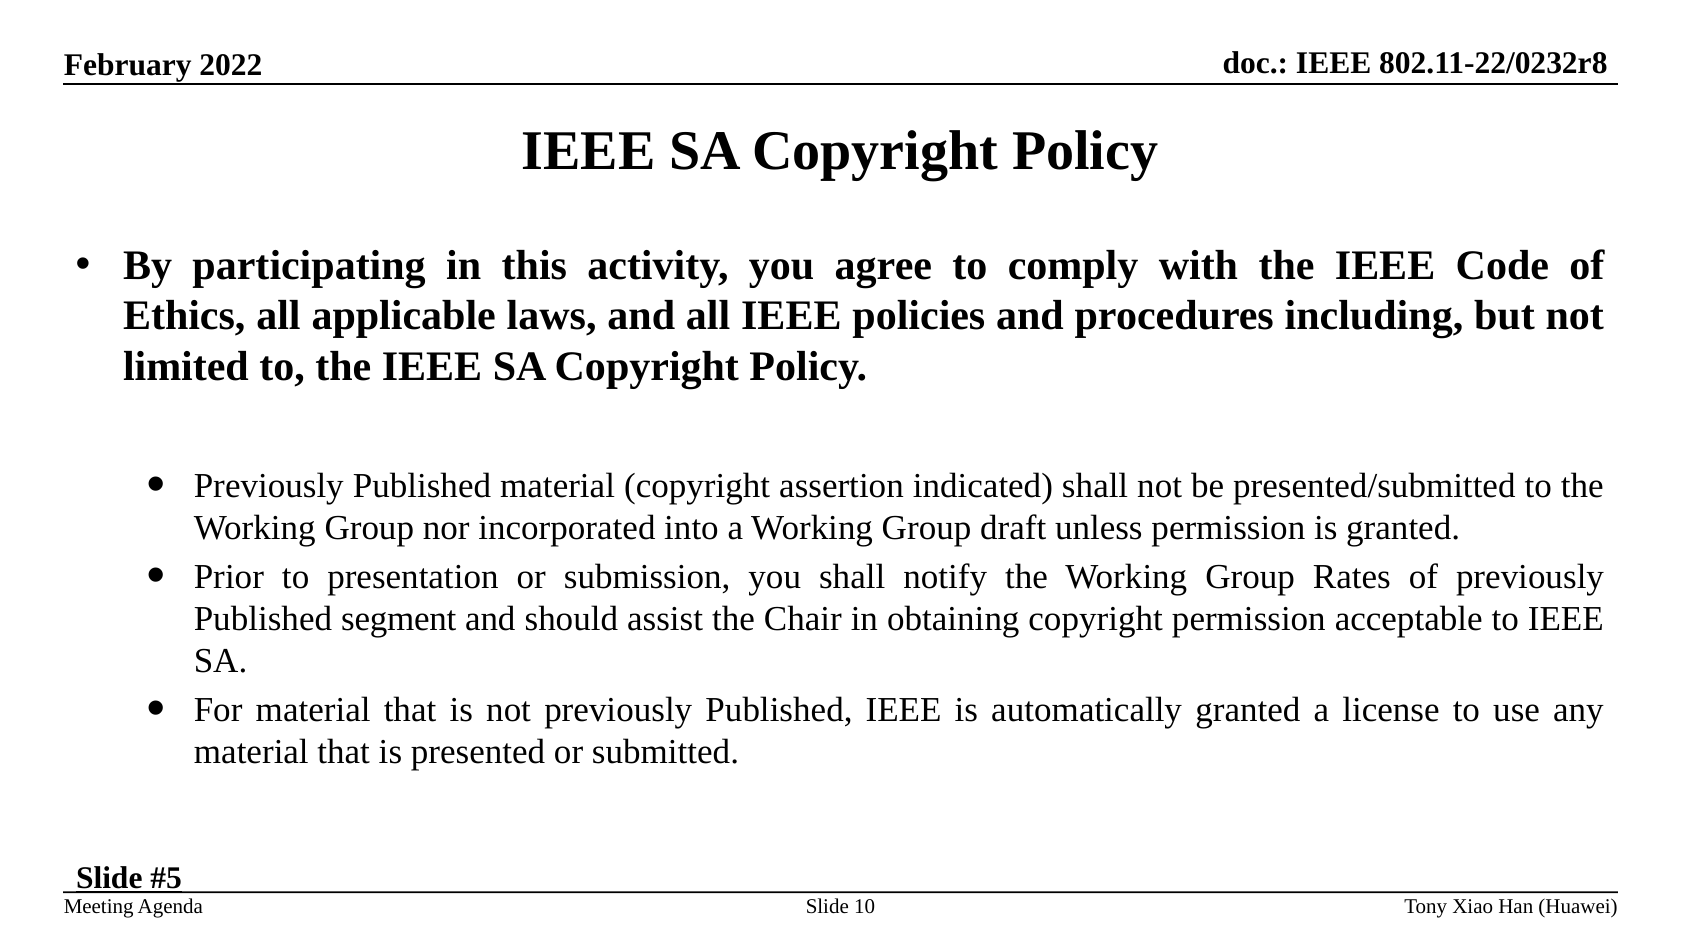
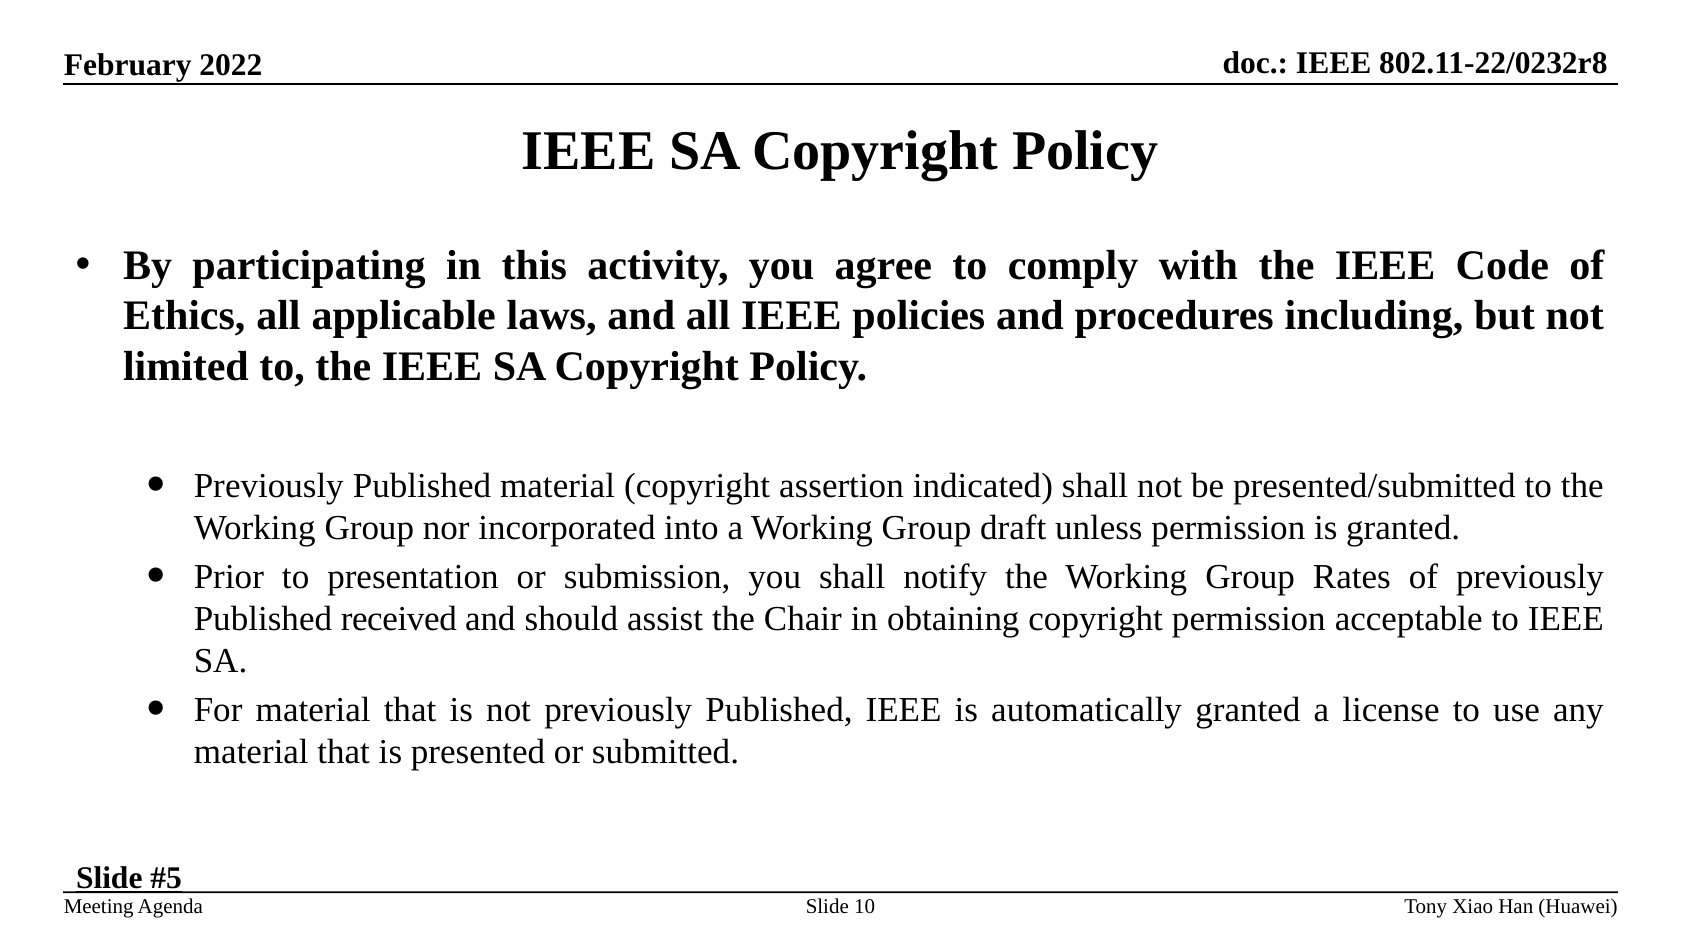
segment: segment -> received
